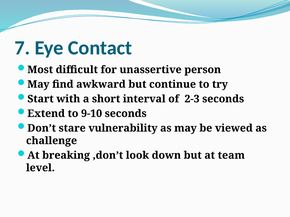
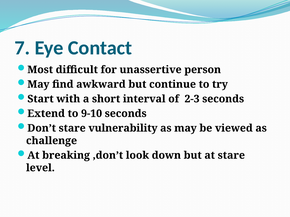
at team: team -> stare
